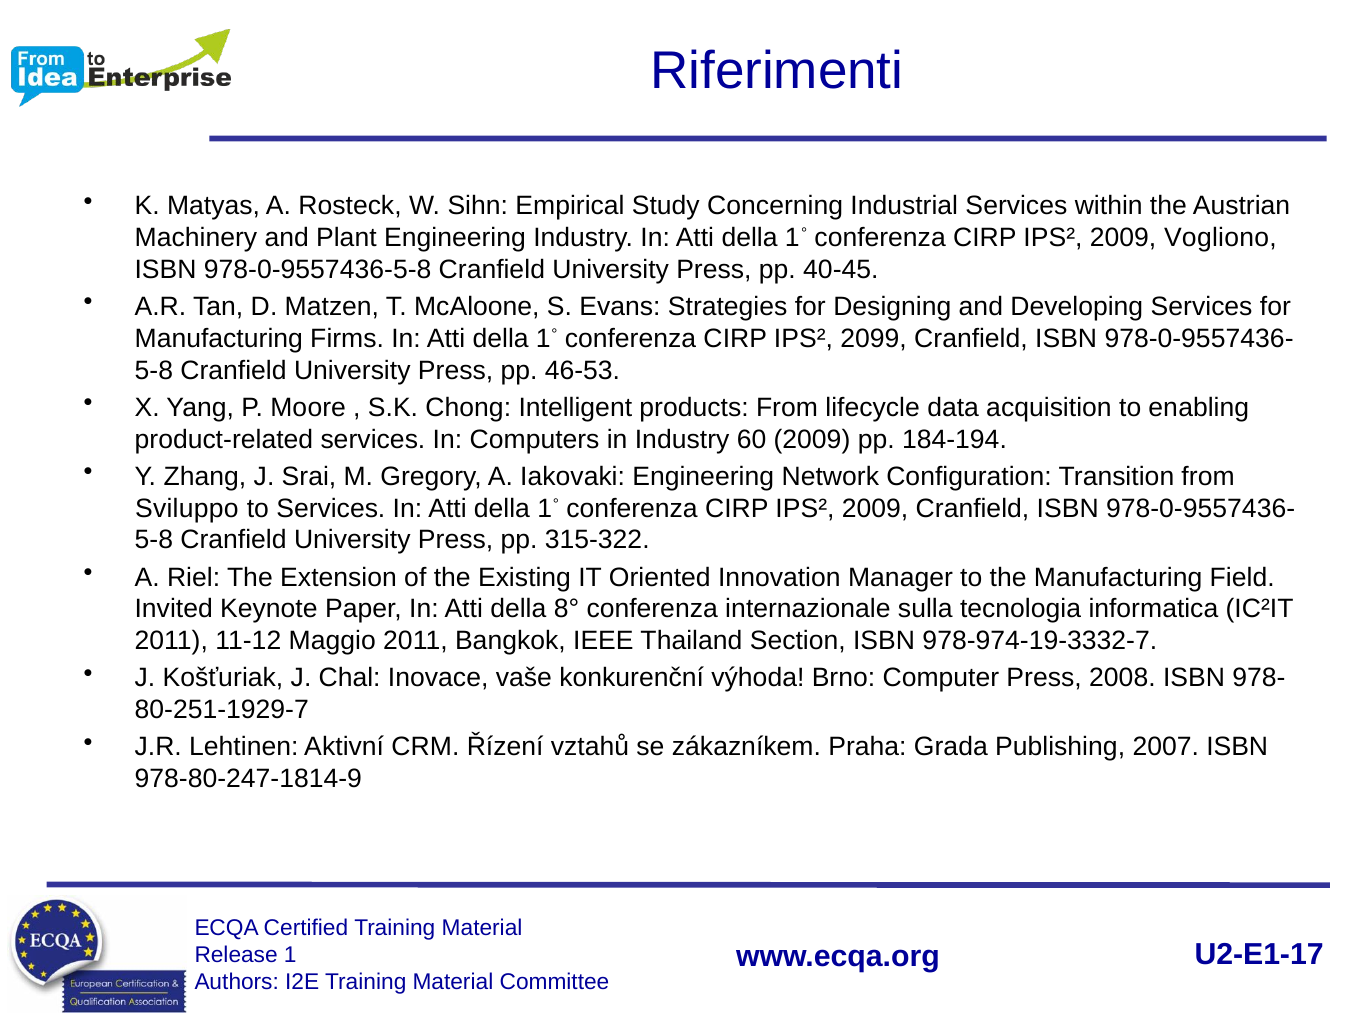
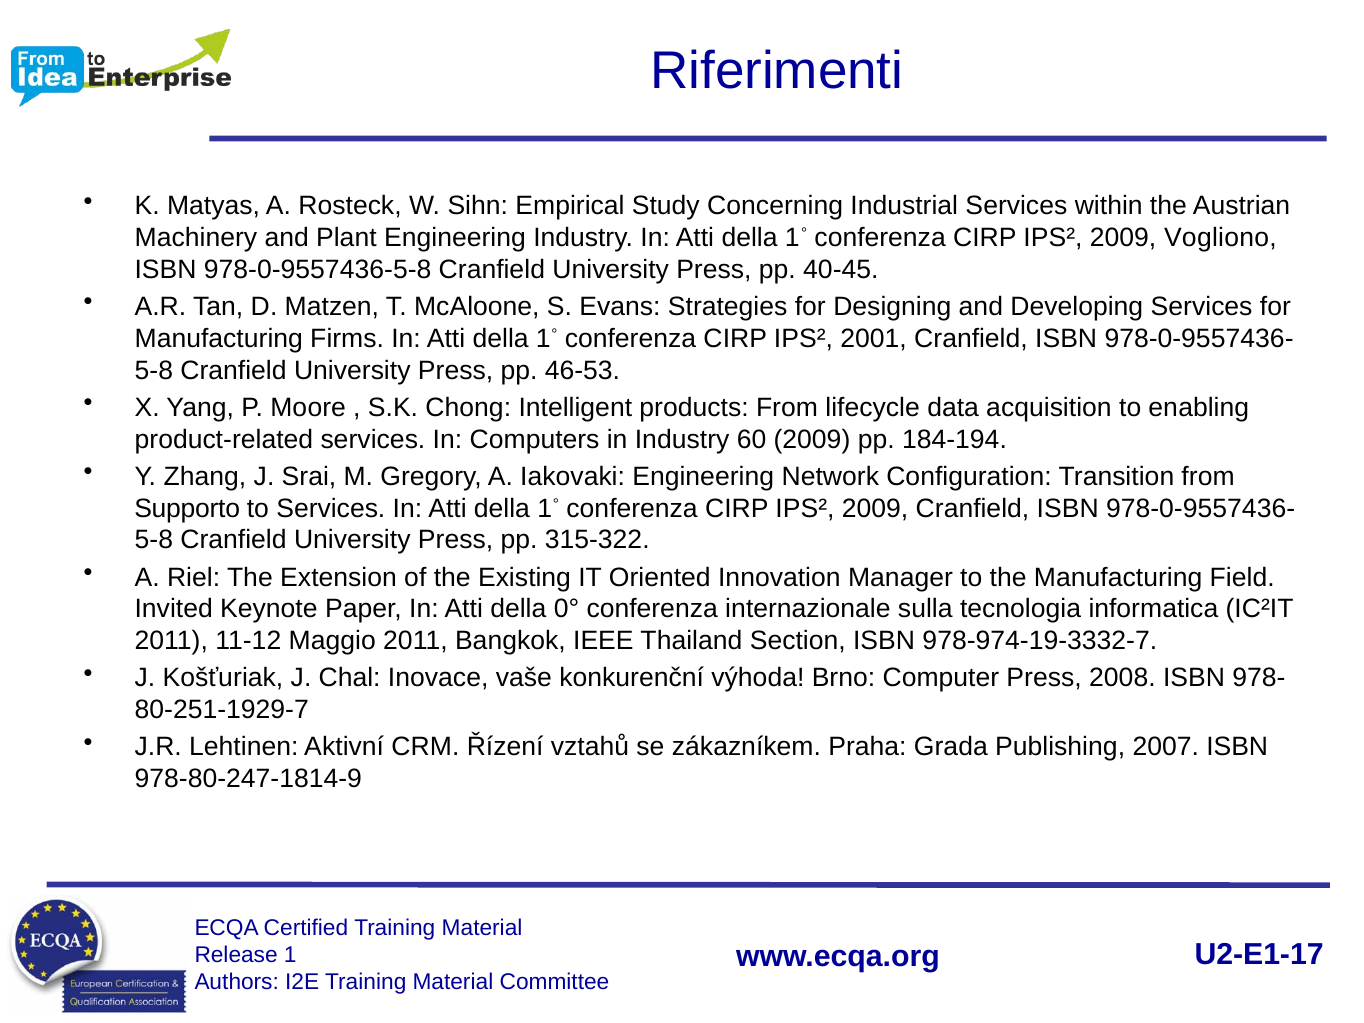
2099: 2099 -> 2001
Sviluppo: Sviluppo -> Supporto
8°: 8° -> 0°
